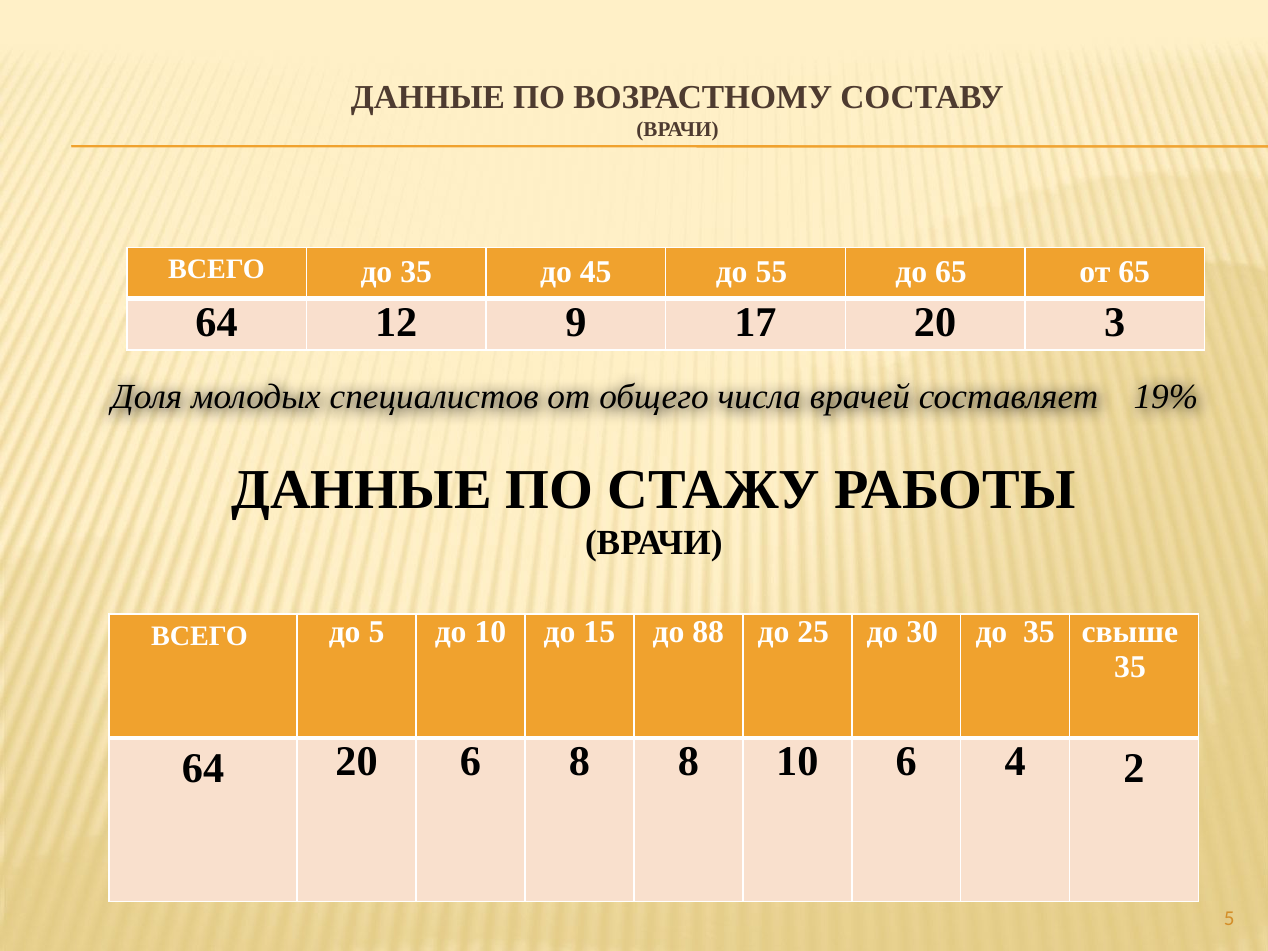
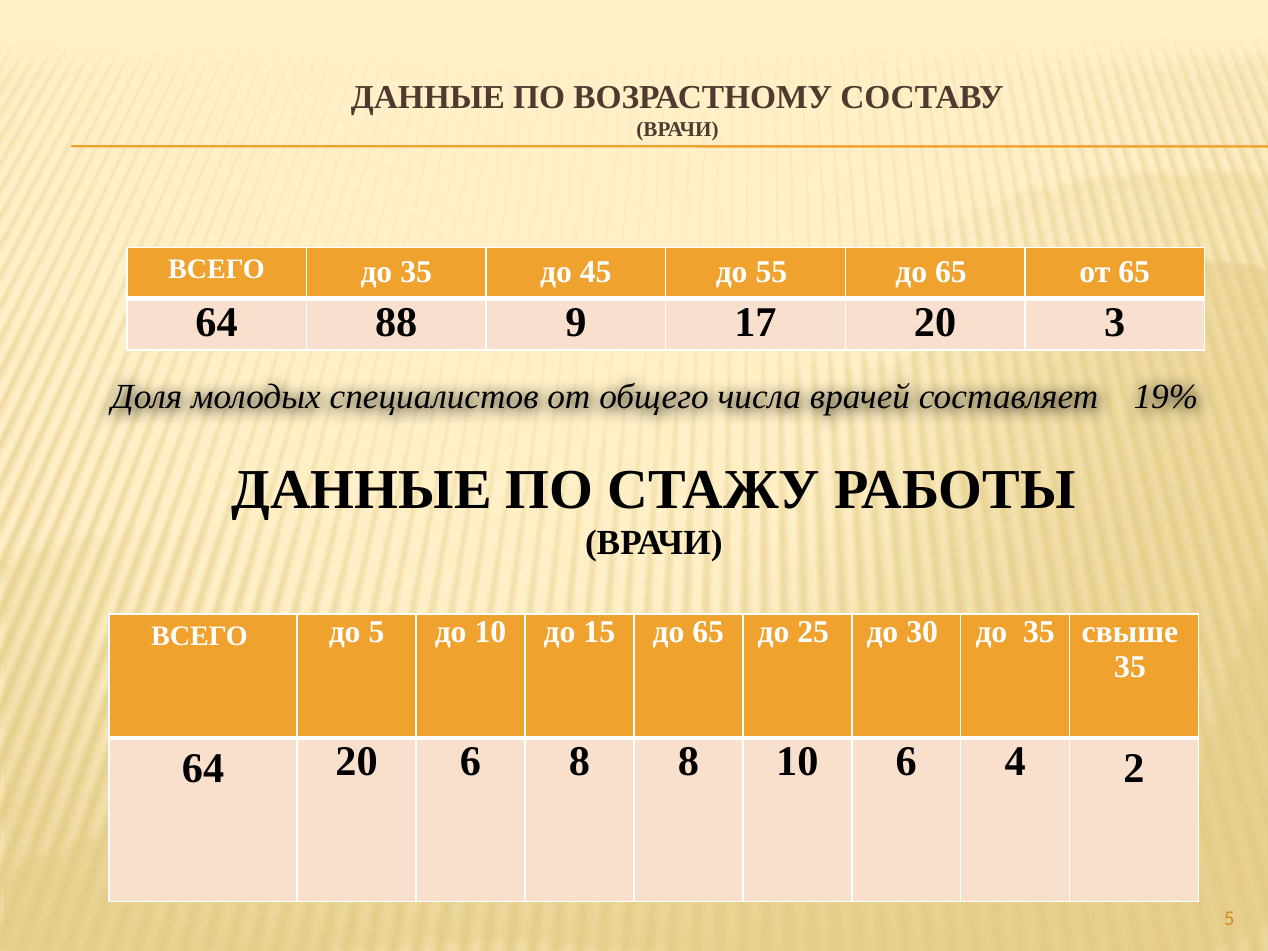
12: 12 -> 88
15 до 88: 88 -> 65
